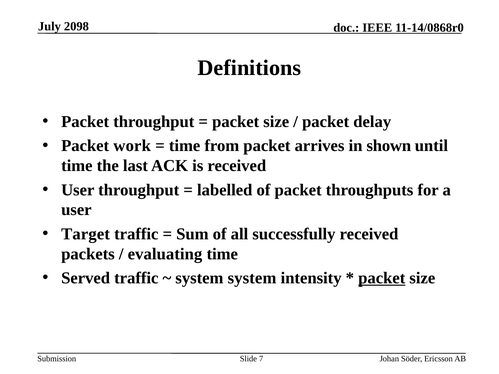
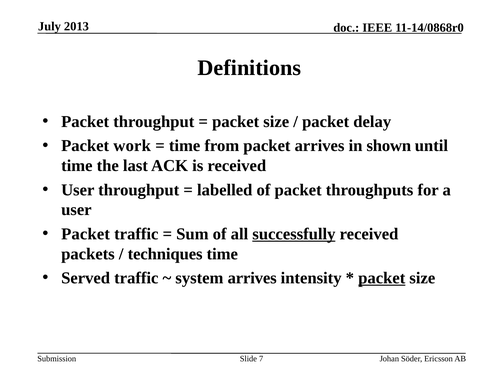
2098: 2098 -> 2013
Target at (86, 234): Target -> Packet
successfully underline: none -> present
evaluating: evaluating -> techniques
system system: system -> arrives
